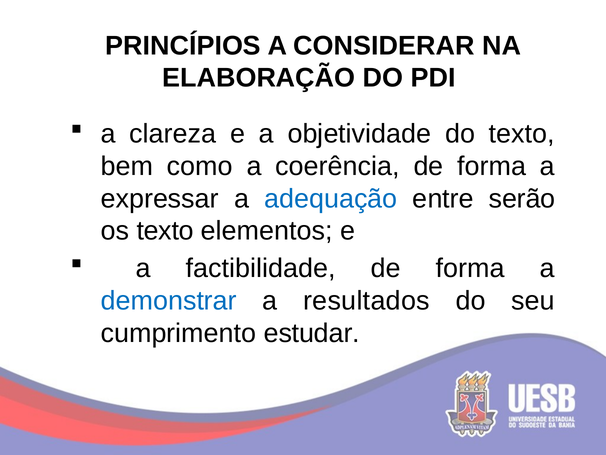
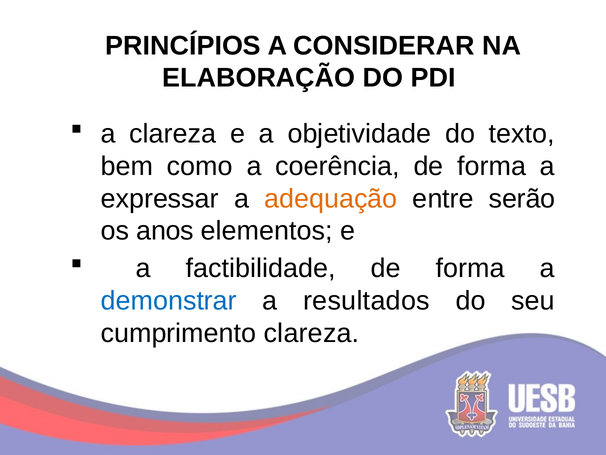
adequação colour: blue -> orange
os texto: texto -> anos
cumprimento estudar: estudar -> clareza
